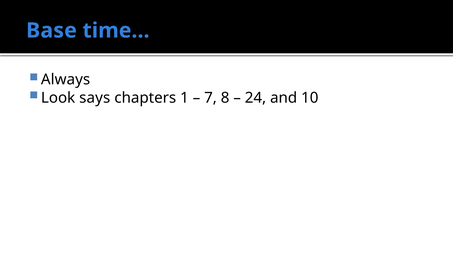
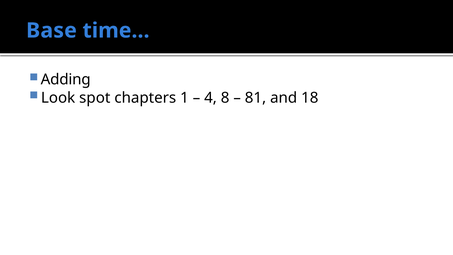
Always: Always -> Adding
says: says -> spot
7: 7 -> 4
24: 24 -> 81
10: 10 -> 18
